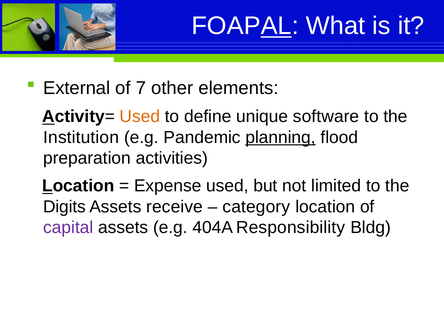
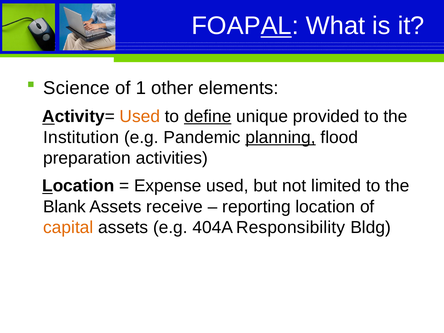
External: External -> Science
7: 7 -> 1
define underline: none -> present
software: software -> provided
Digits: Digits -> Blank
category: category -> reporting
capital colour: purple -> orange
